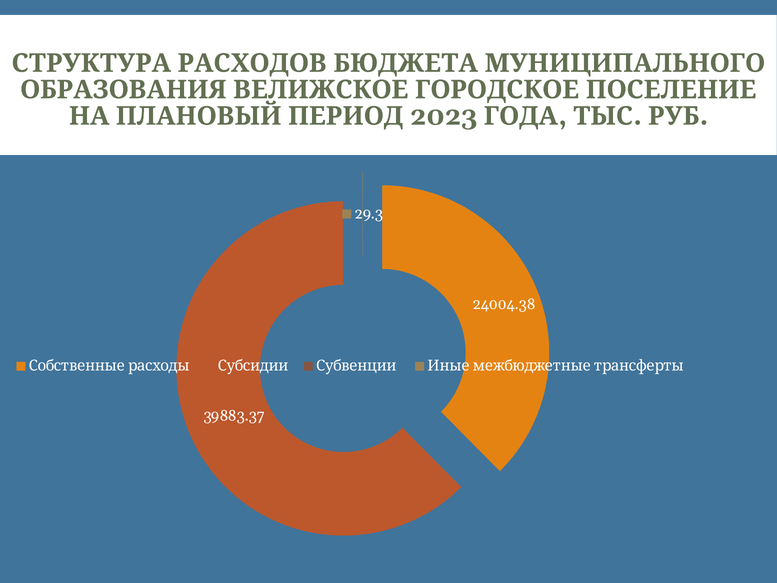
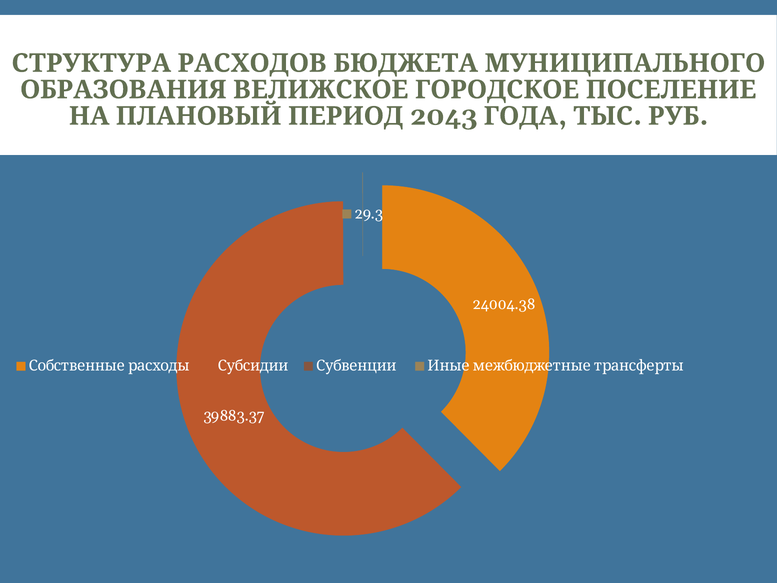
2023: 2023 -> 2043
